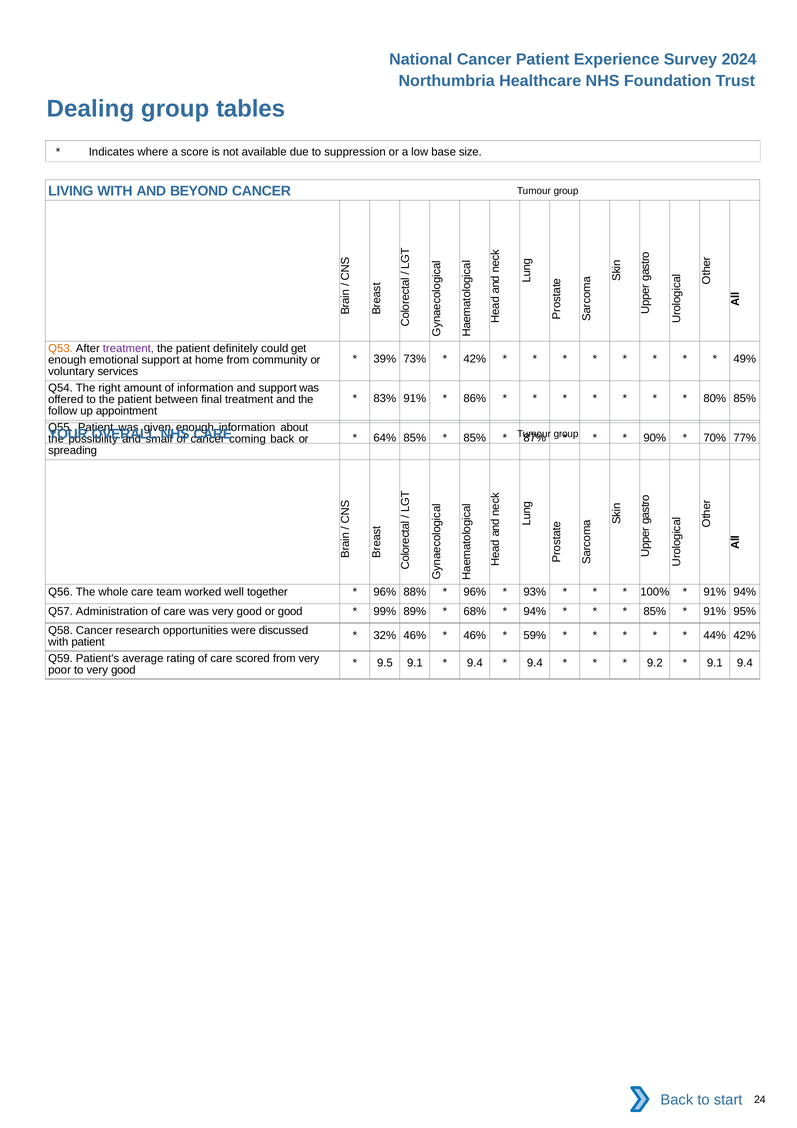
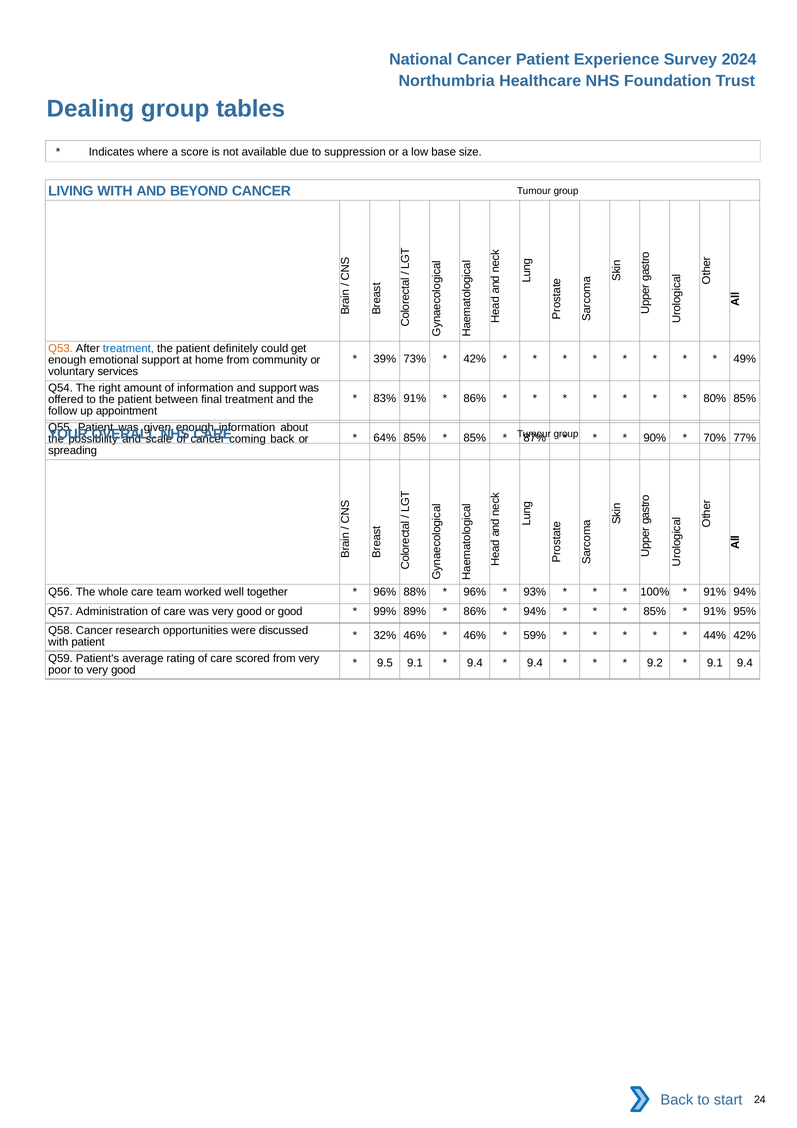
treatment at (128, 348) colour: purple -> blue
small: small -> scale
68% at (475, 612): 68% -> 86%
